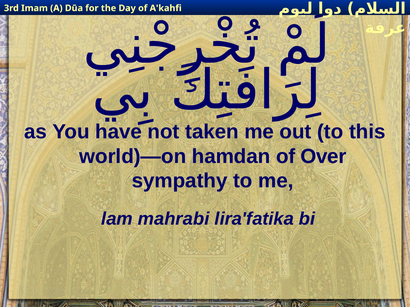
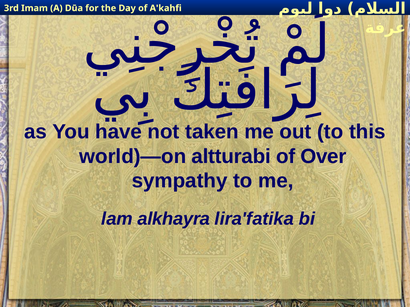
hamdan: hamdan -> altturabi
mahrabi: mahrabi -> alkhayra
